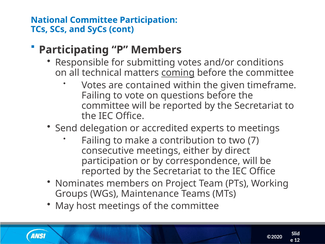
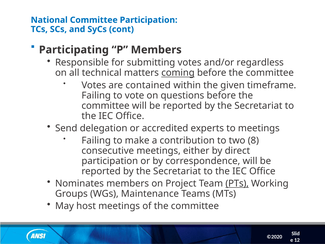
conditions: conditions -> regardless
7: 7 -> 8
PTs underline: none -> present
